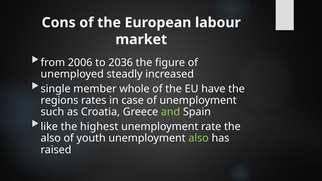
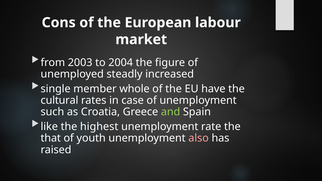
2006: 2006 -> 2003
2036: 2036 -> 2004
regions: regions -> cultural
also at (51, 138): also -> that
also at (199, 138) colour: light green -> pink
